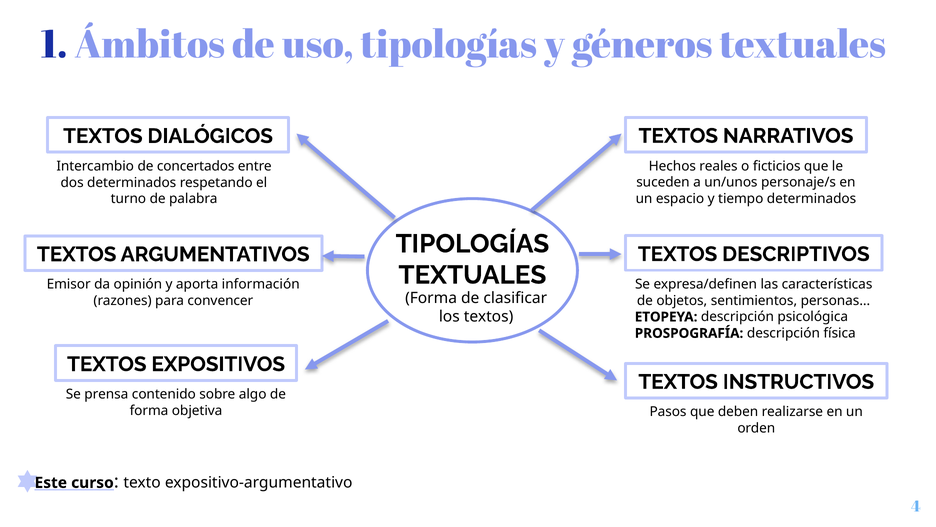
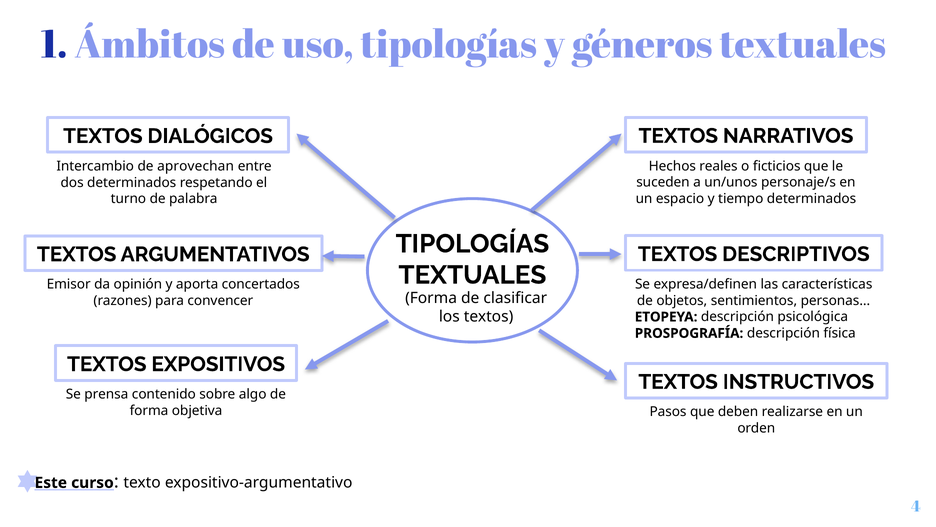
concertados: concertados -> aprovechan
información: información -> concertados
